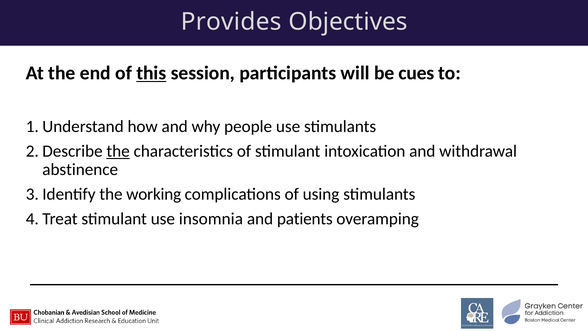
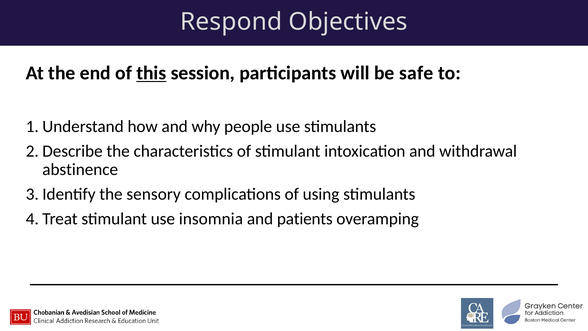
Provides: Provides -> Respond
cues: cues -> safe
the at (118, 151) underline: present -> none
working: working -> sensory
